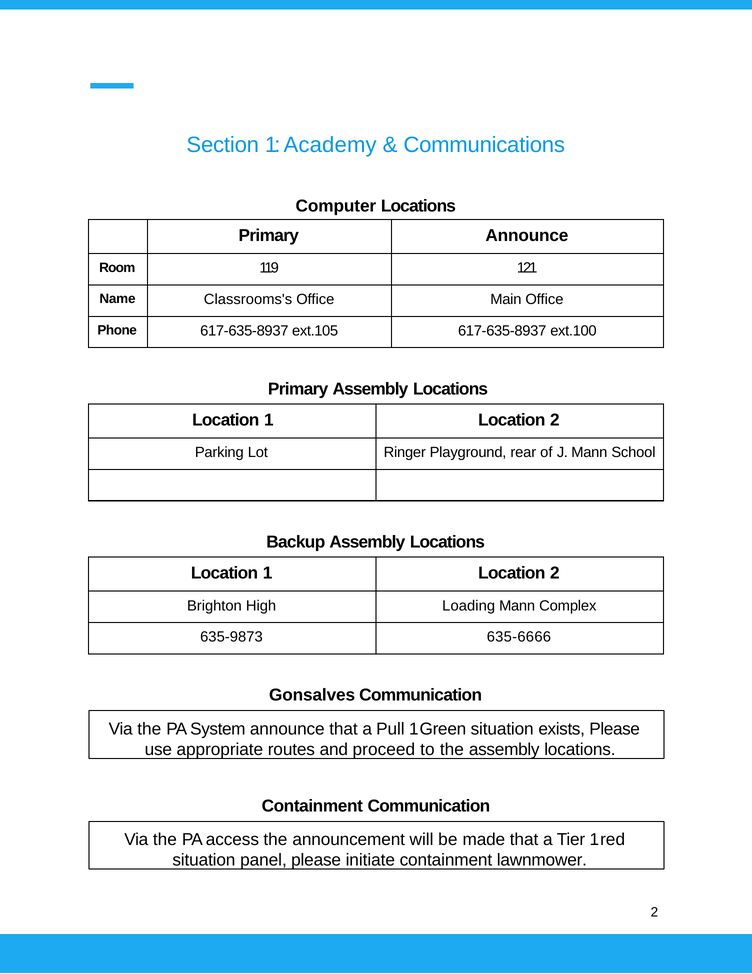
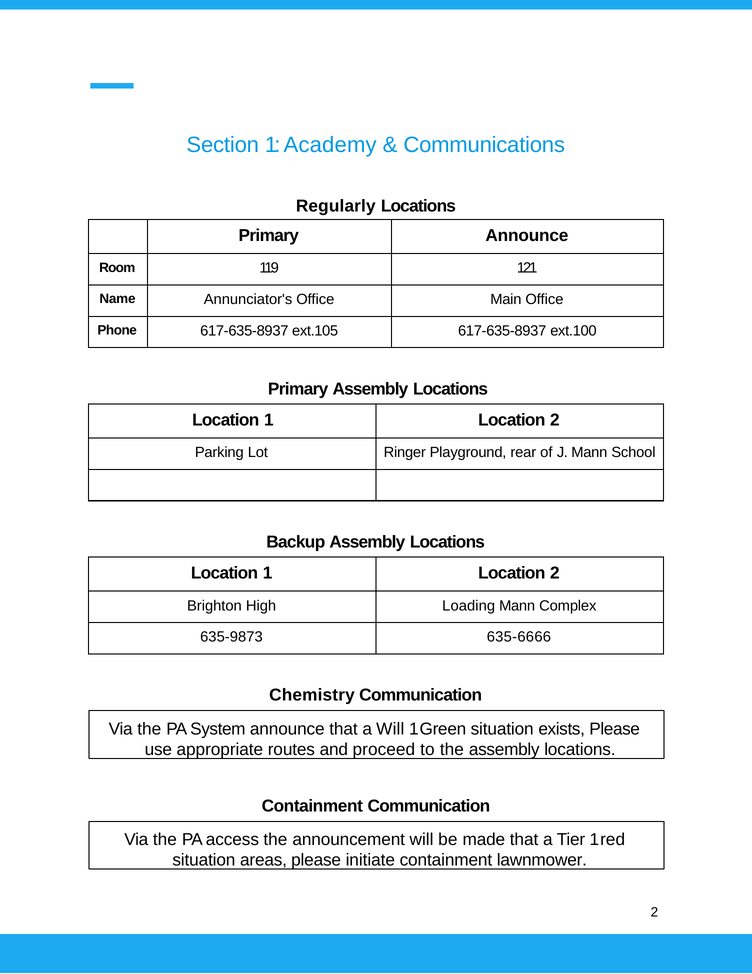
Computer: Computer -> Regularly
Classrooms's: Classrooms's -> Annunciator's
Gonsalves: Gonsalves -> Chemistry
a Pull: Pull -> Will
panel: panel -> areas
